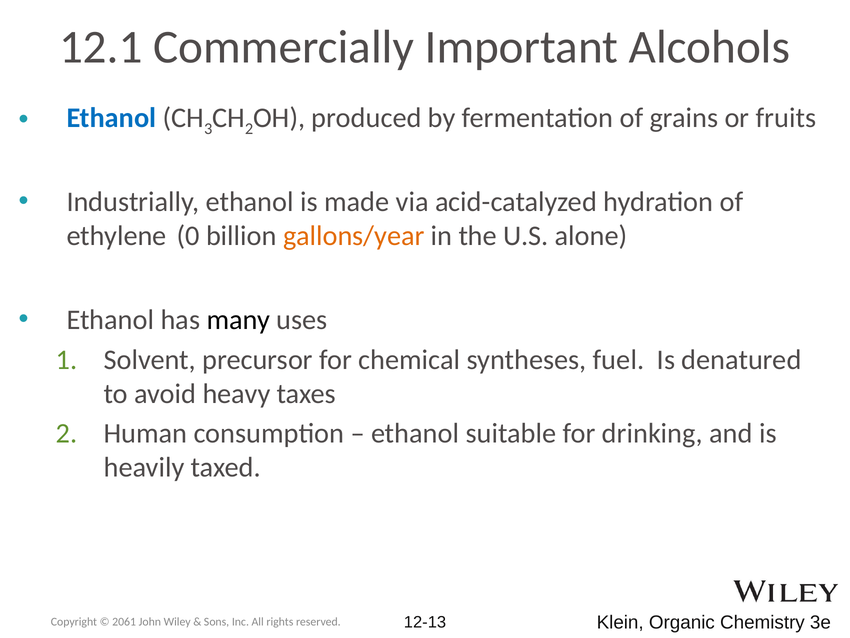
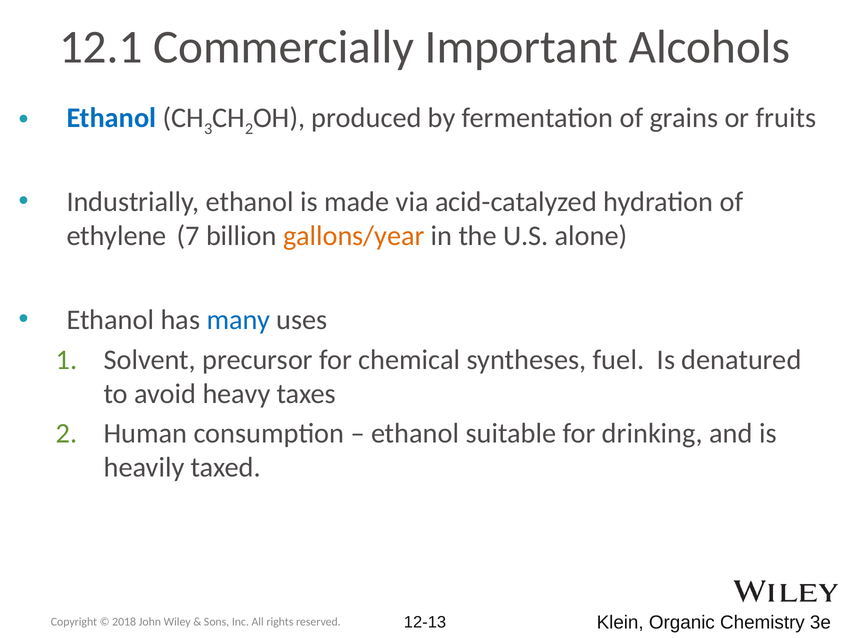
0: 0 -> 7
many colour: black -> blue
2061: 2061 -> 2018
